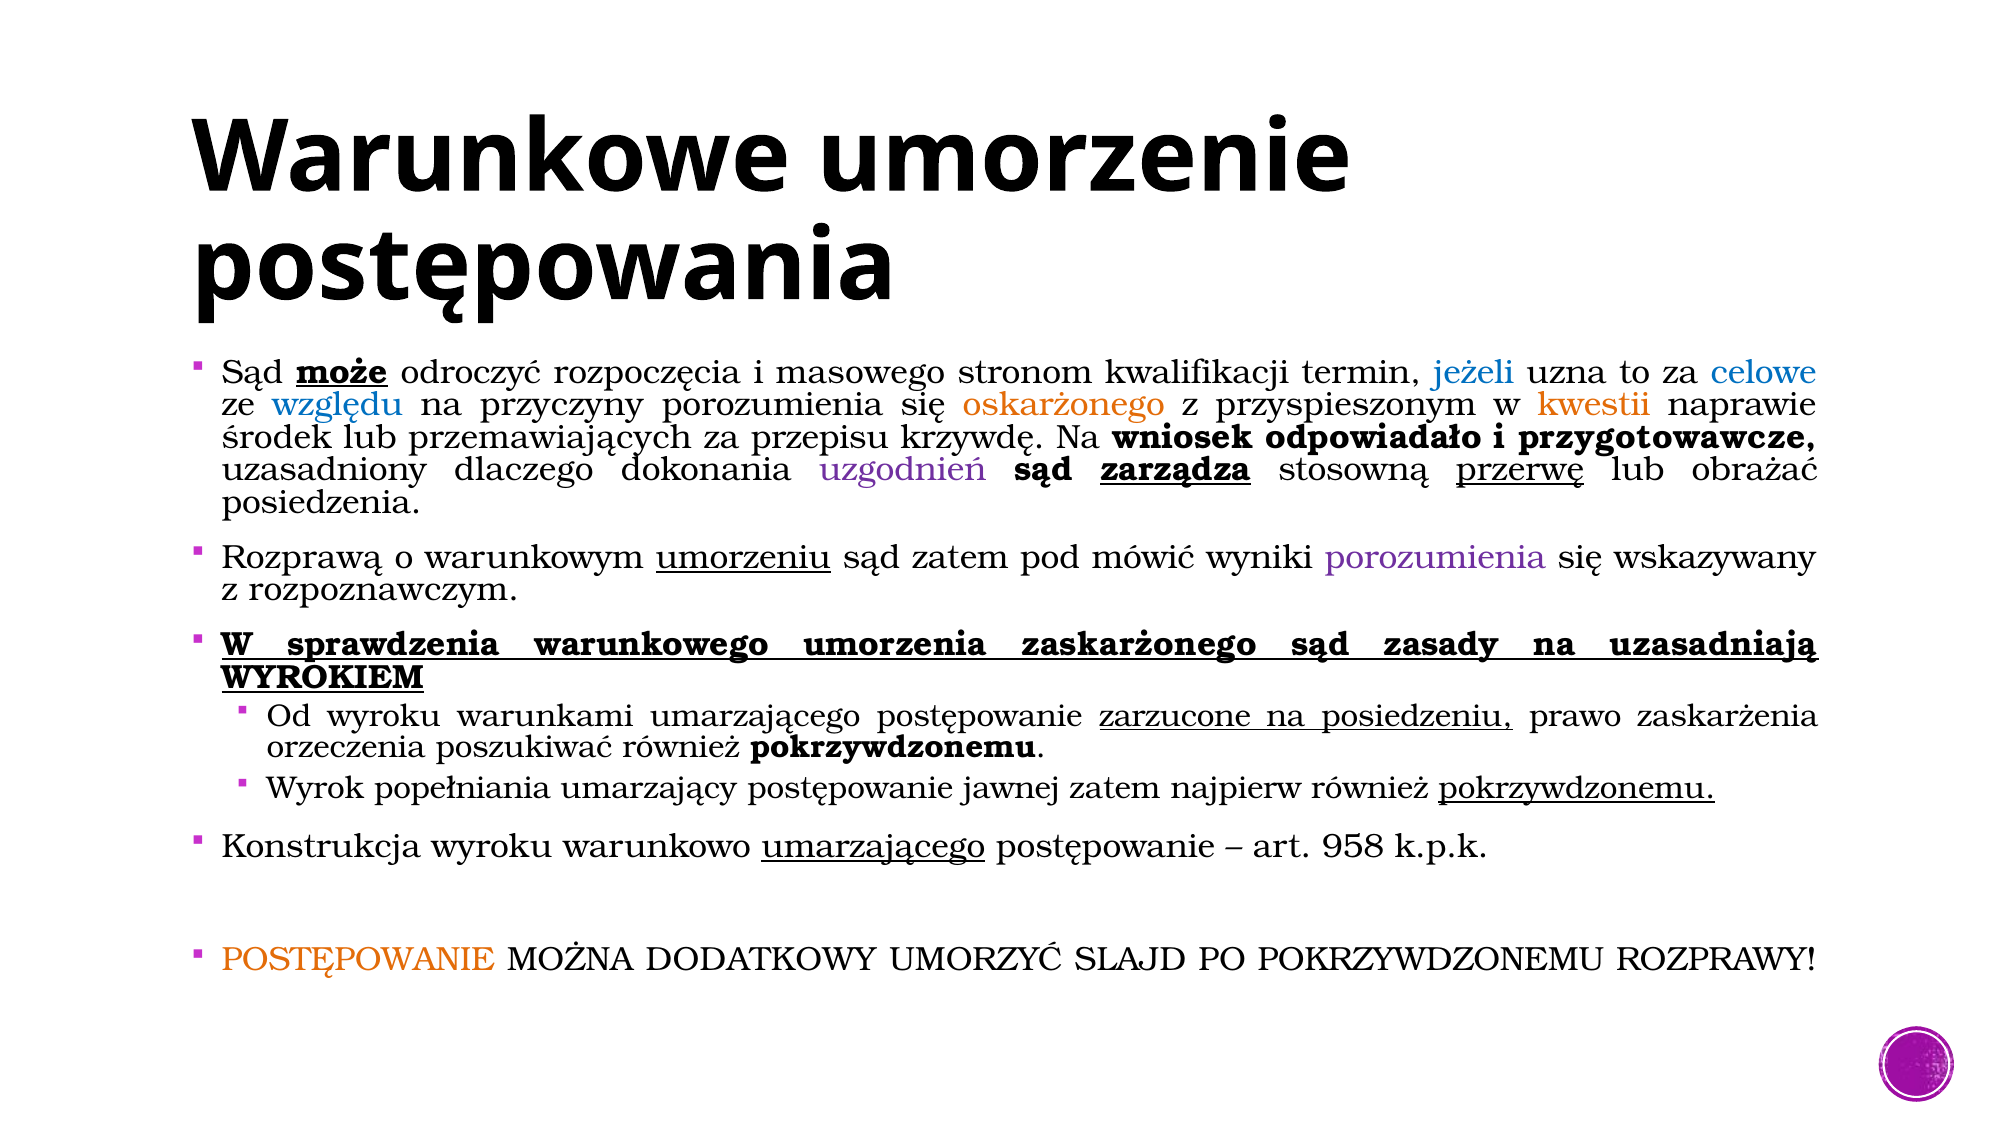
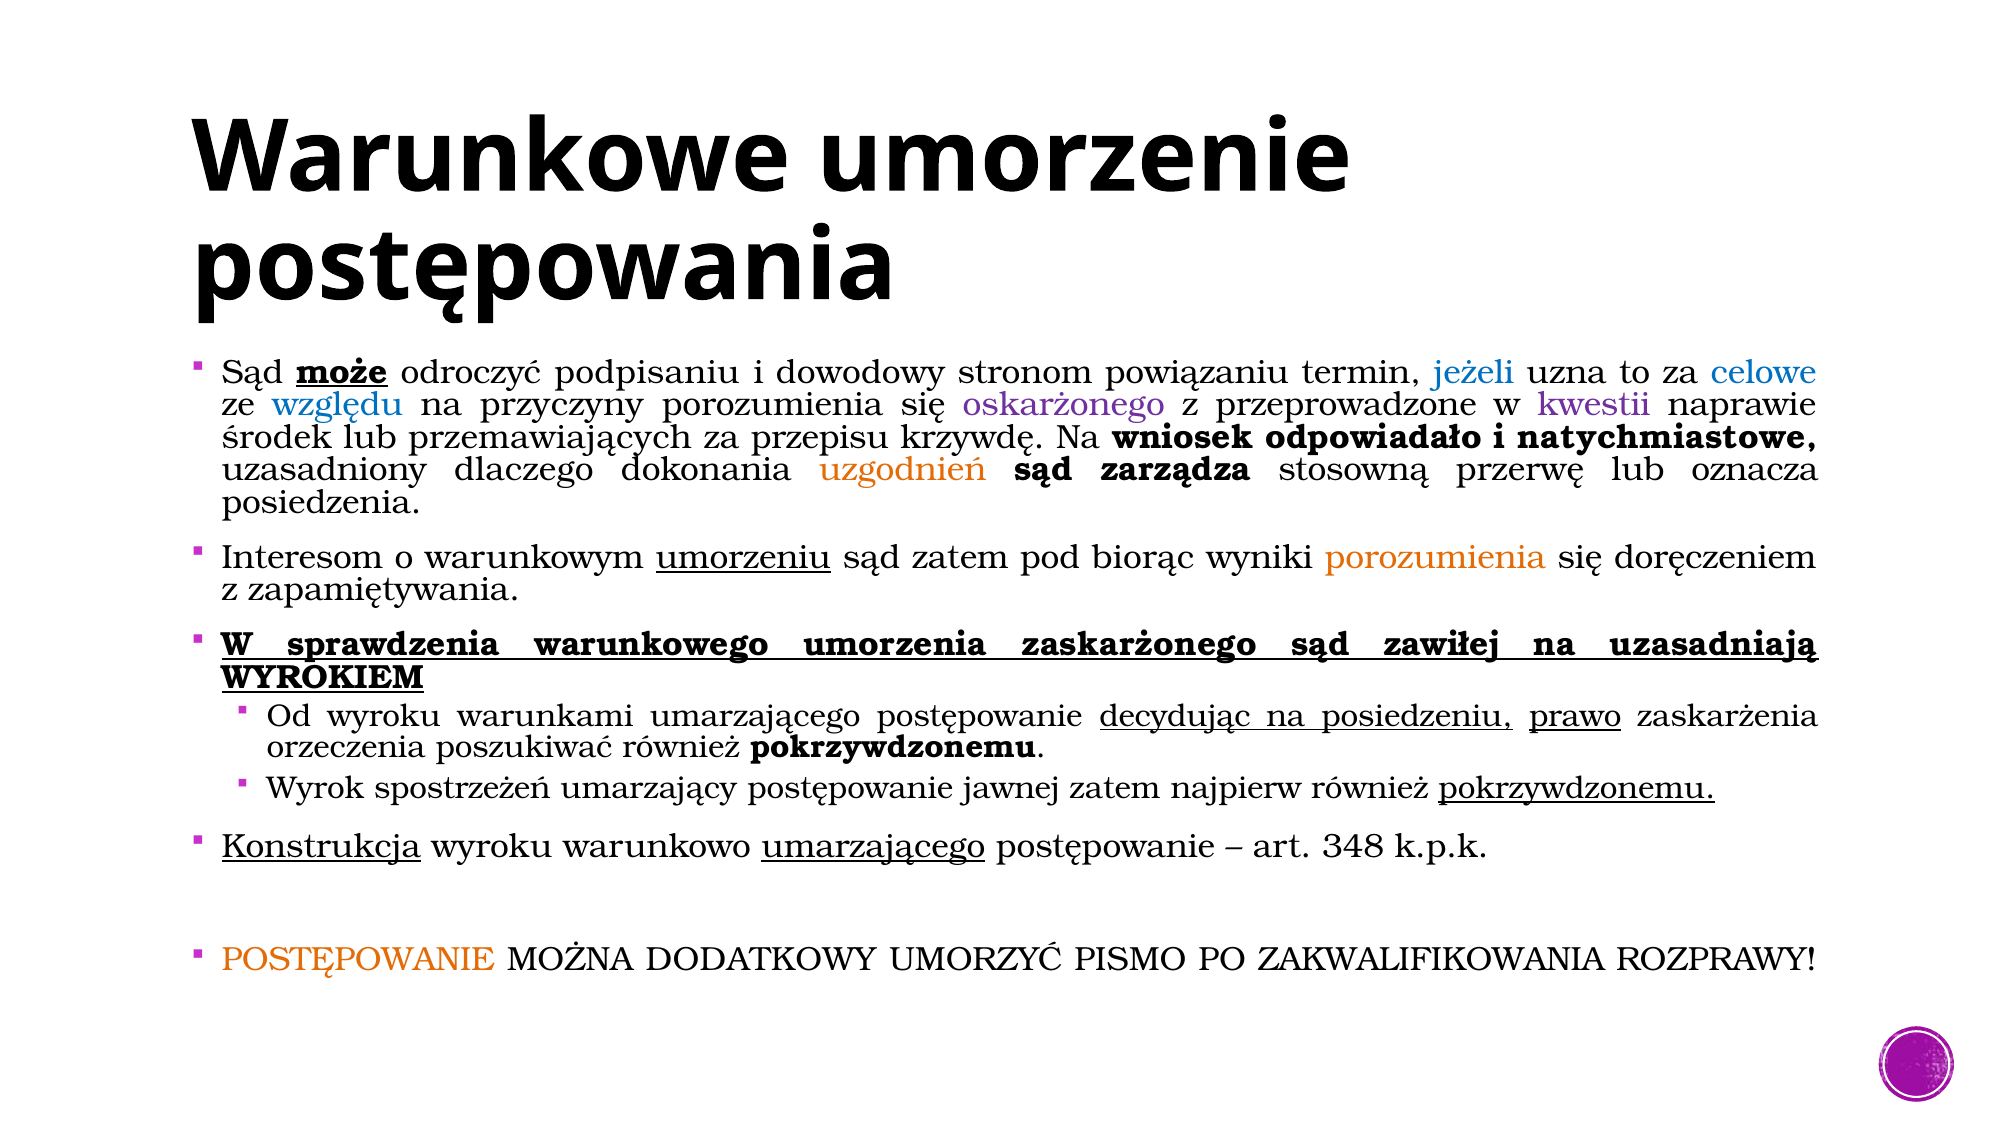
rozpoczęcia: rozpoczęcia -> podpisaniu
masowego: masowego -> dowodowy
kwalifikacji: kwalifikacji -> powiązaniu
oskarżonego colour: orange -> purple
przyspieszonym: przyspieszonym -> przeprowadzone
kwestii colour: orange -> purple
przygotowawcze: przygotowawcze -> natychmiastowe
uzgodnień colour: purple -> orange
zarządza underline: present -> none
przerwę underline: present -> none
obrażać: obrażać -> oznacza
Rozprawą: Rozprawą -> Interesom
mówić: mówić -> biorąc
porozumienia at (1435, 557) colour: purple -> orange
wskazywany: wskazywany -> doręczeniem
rozpoznawczym: rozpoznawczym -> zapamiętywania
zasady: zasady -> zawiłej
zarzucone: zarzucone -> decydując
prawo underline: none -> present
popełniania: popełniania -> spostrzeżeń
Konstrukcja underline: none -> present
958: 958 -> 348
SLAJD: SLAJD -> PISMO
PO POKRZYWDZONEMU: POKRZYWDZONEMU -> ZAKWALIFIKOWANIA
